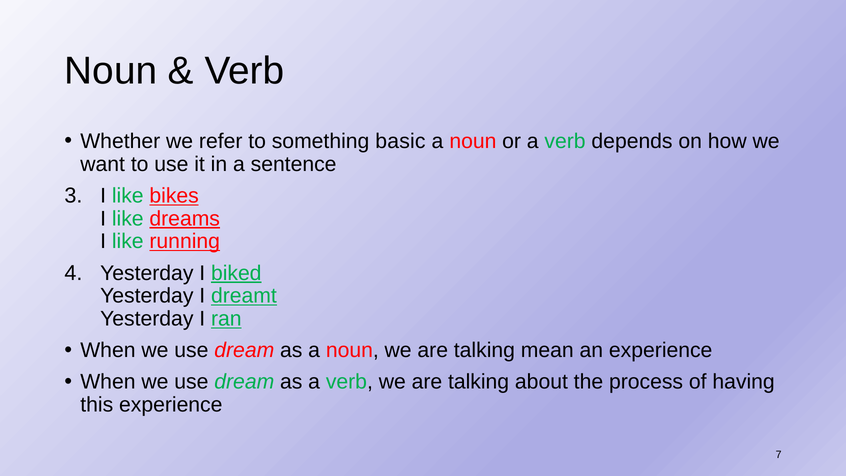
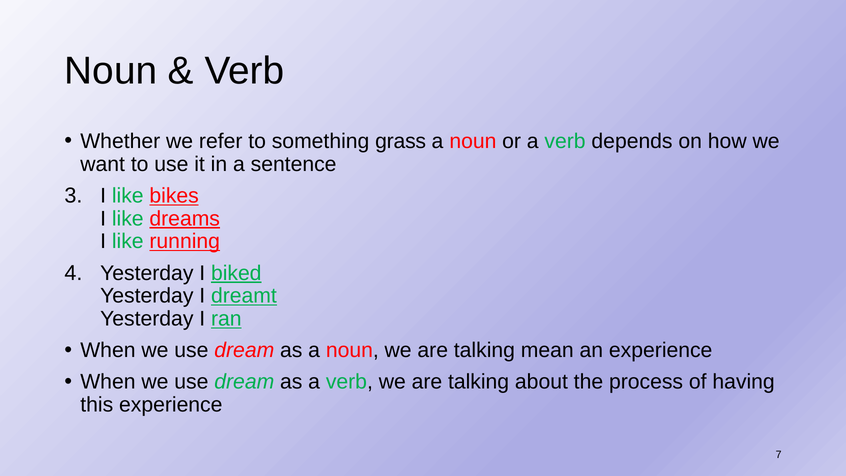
basic: basic -> grass
